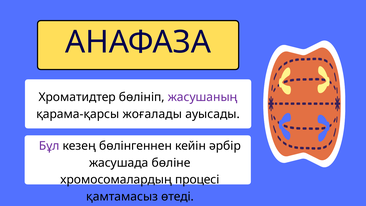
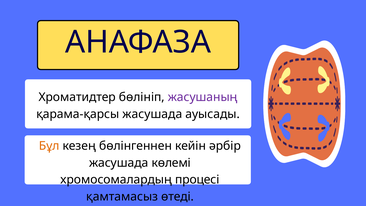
қарама-қарсы жоғалады: жоғалады -> жасушада
Бұл colour: purple -> orange
бөліне: бөліне -> көлемі
